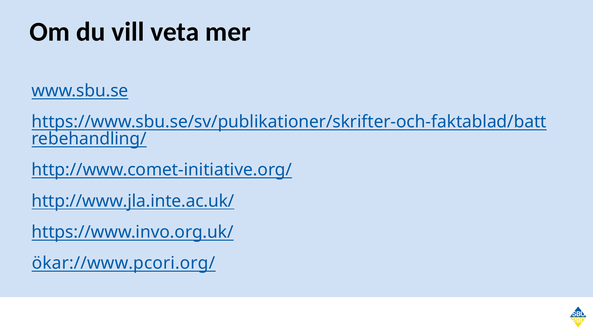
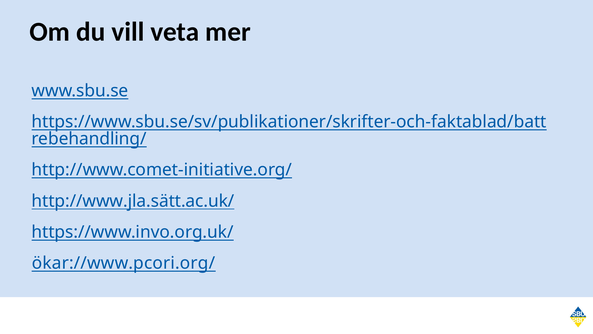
http://www.jla.inte.ac.uk/: http://www.jla.inte.ac.uk/ -> http://www.jla.sätt.ac.uk/
